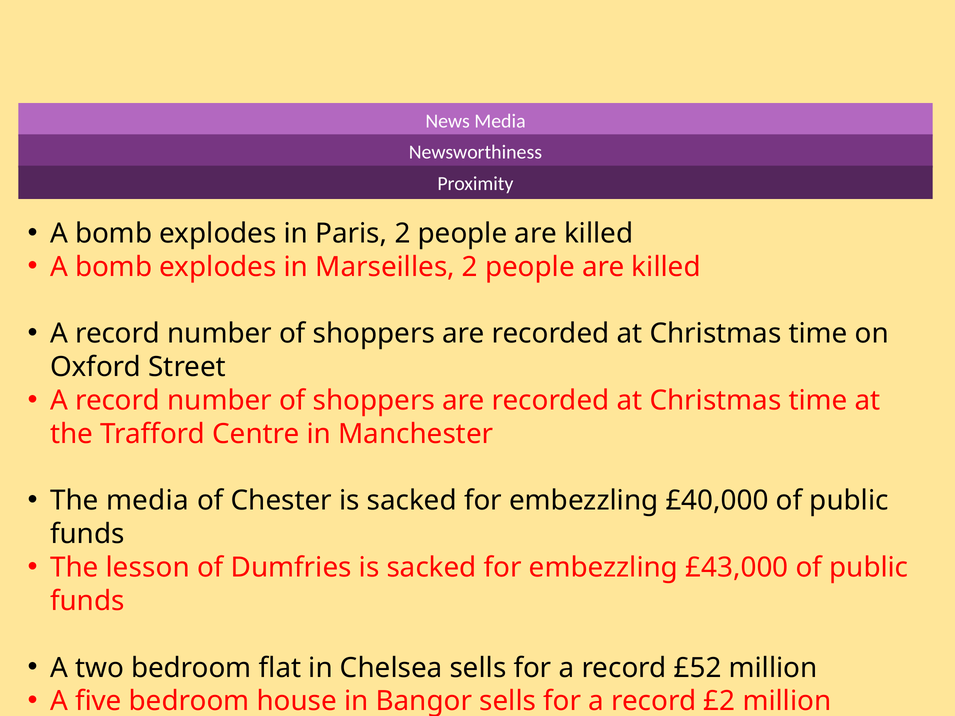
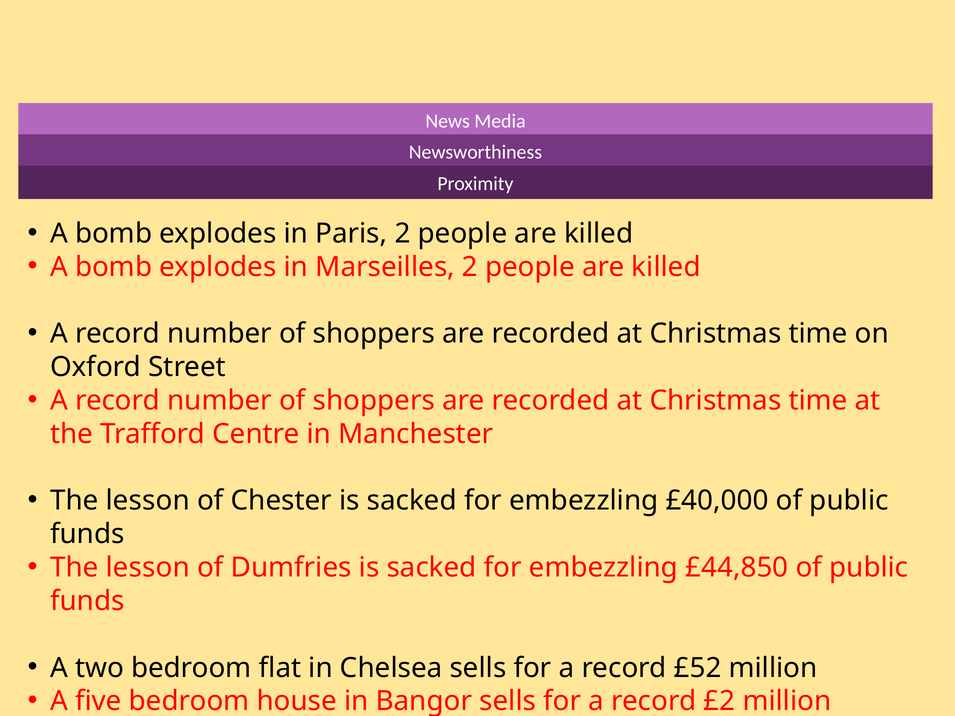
media at (148, 501): media -> lesson
£43,000: £43,000 -> £44,850
